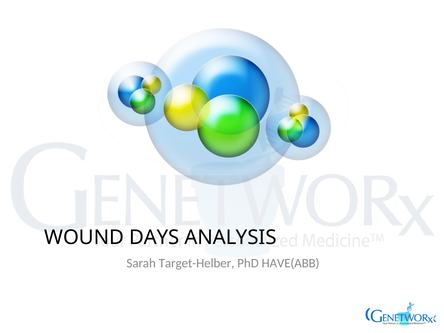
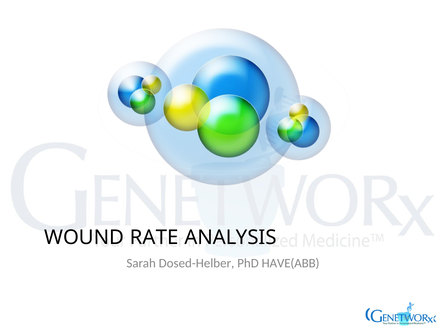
DAYS: DAYS -> RATE
Target-Helber: Target-Helber -> Dosed-Helber
